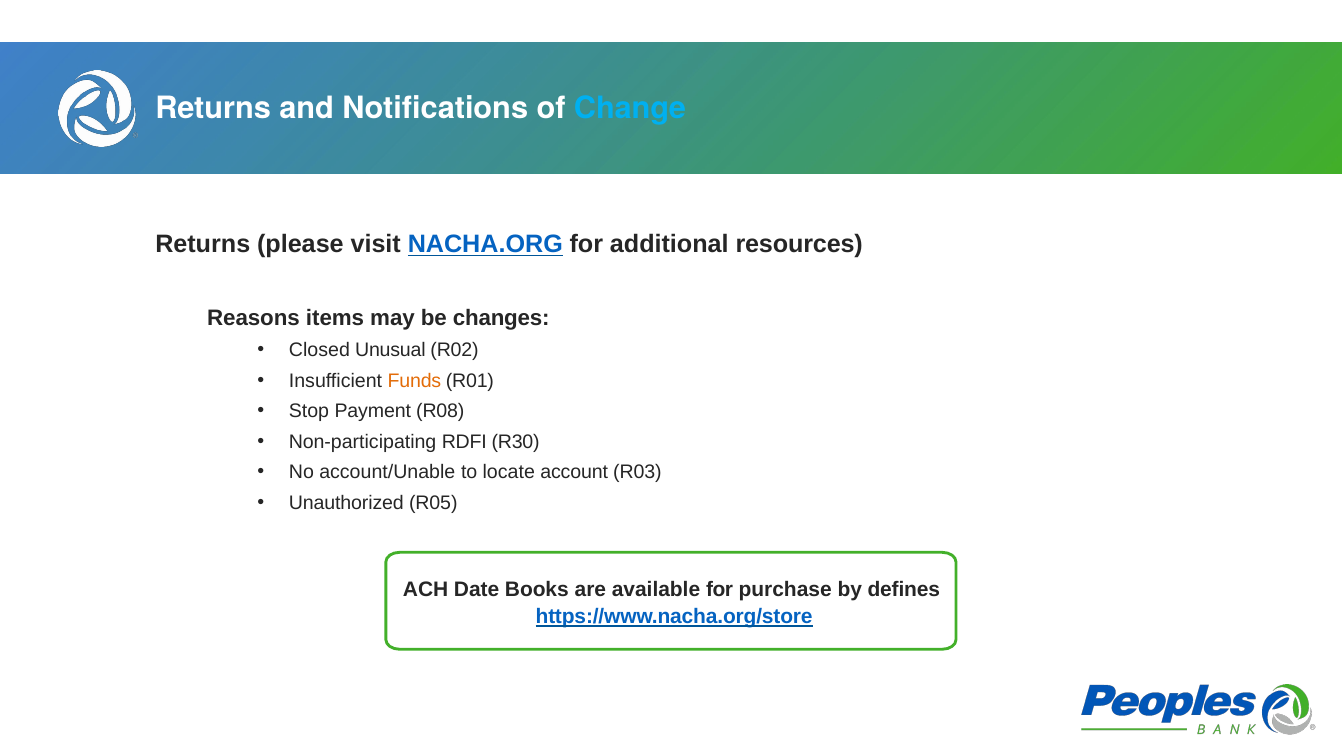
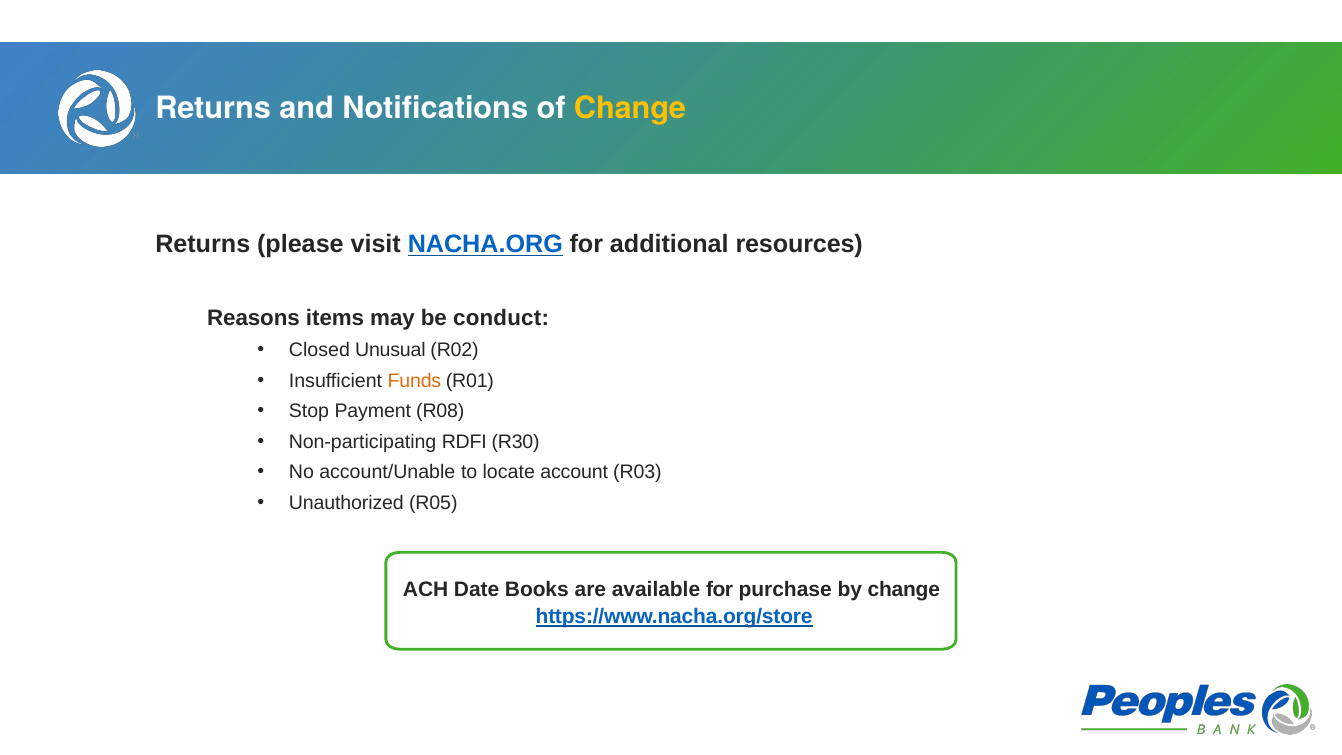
Change at (630, 108) colour: light blue -> yellow
changes: changes -> conduct
by defines: defines -> change
